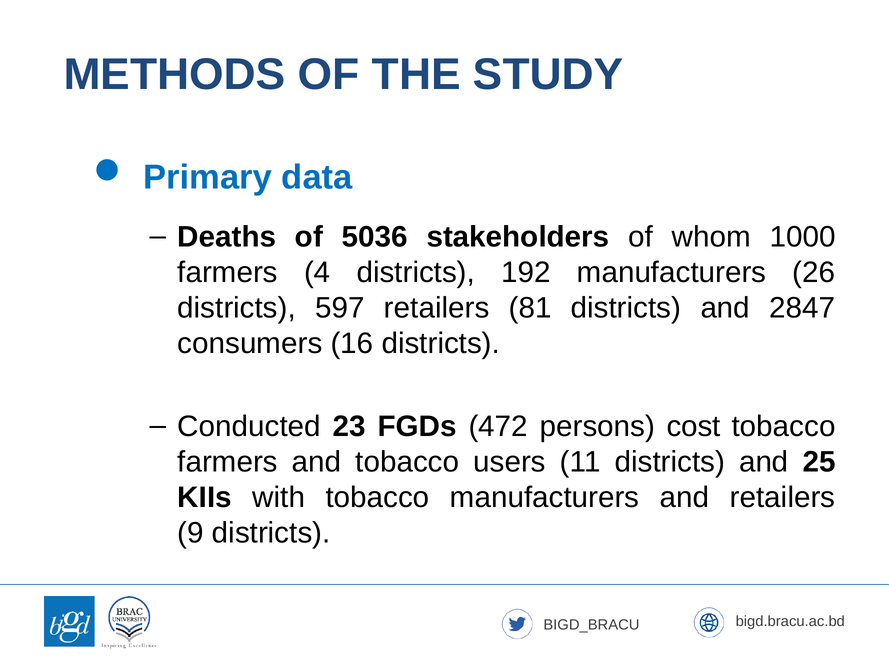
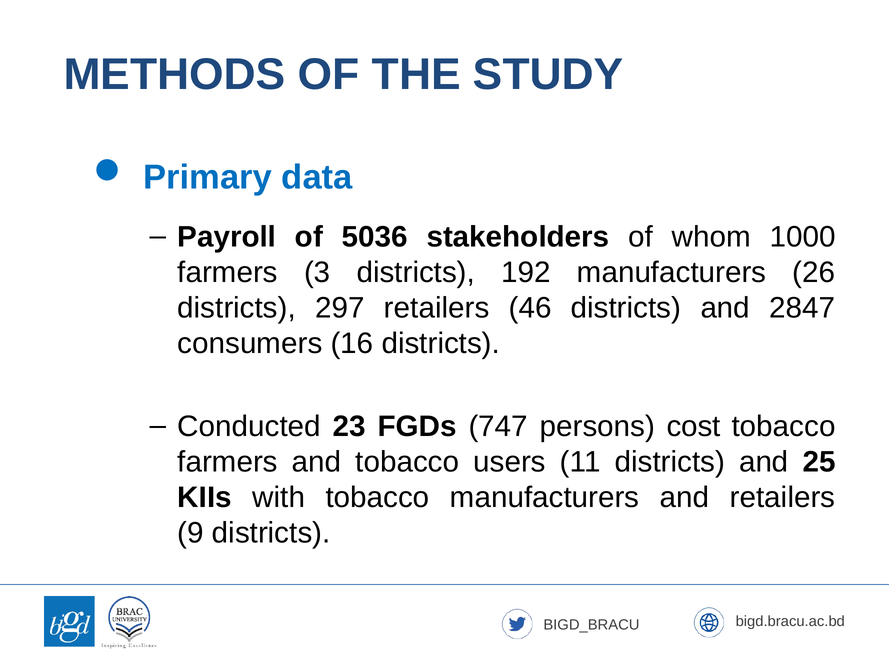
Deaths: Deaths -> Payroll
4: 4 -> 3
597: 597 -> 297
81: 81 -> 46
472: 472 -> 747
